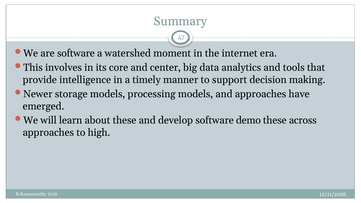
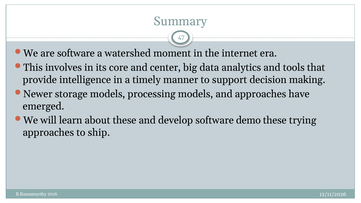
across: across -> trying
high: high -> ship
